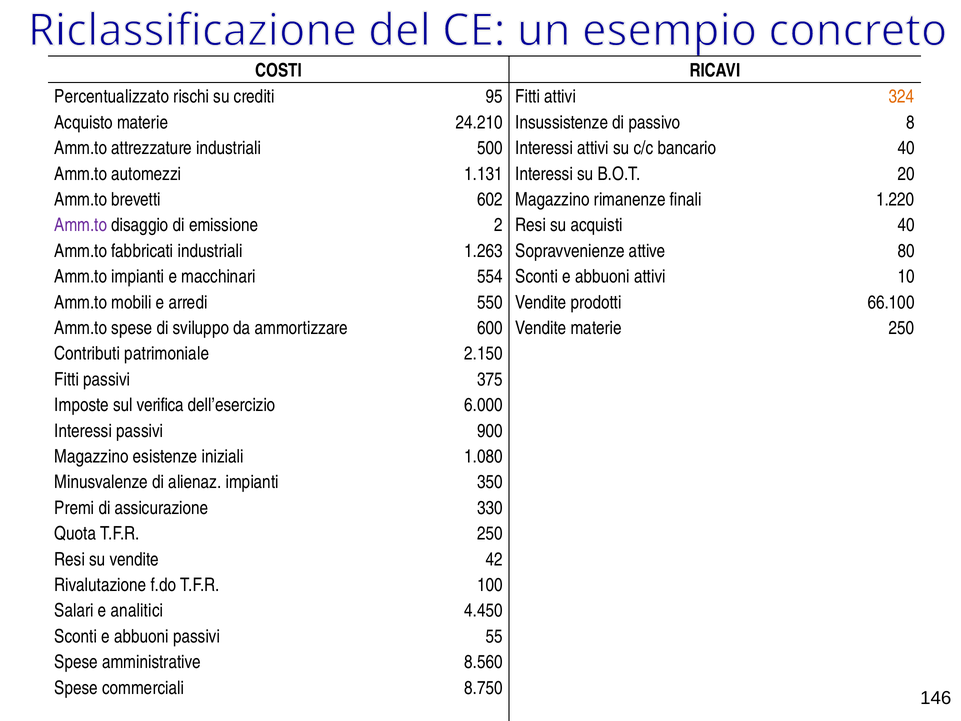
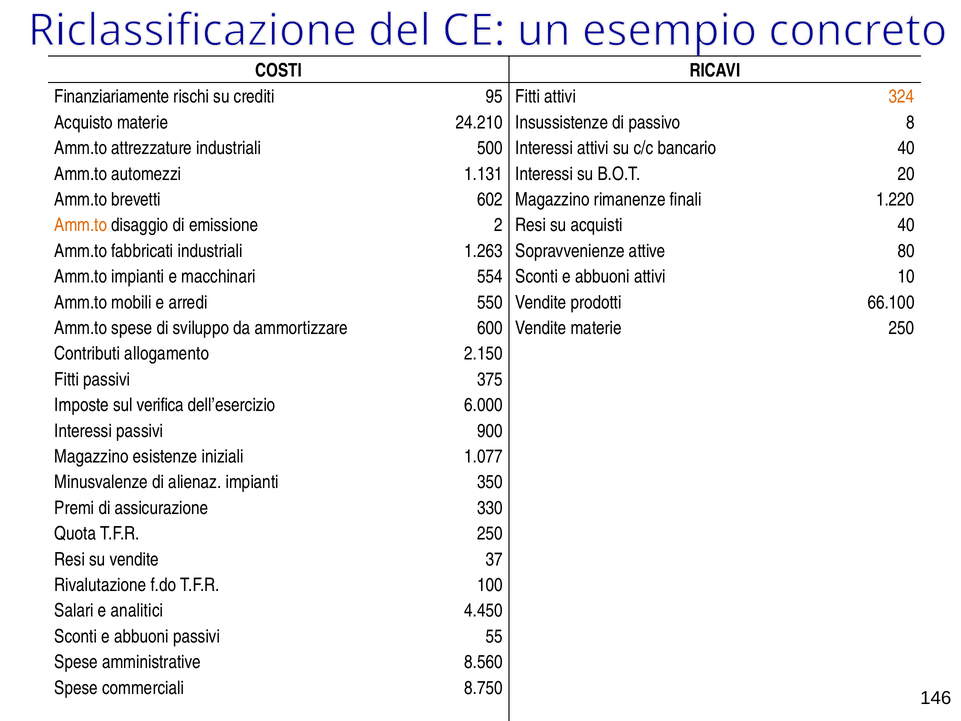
Percentualizzato: Percentualizzato -> Finanziariamente
Amm.to at (81, 225) colour: purple -> orange
patrimoniale: patrimoniale -> allogamento
1.080: 1.080 -> 1.077
42: 42 -> 37
